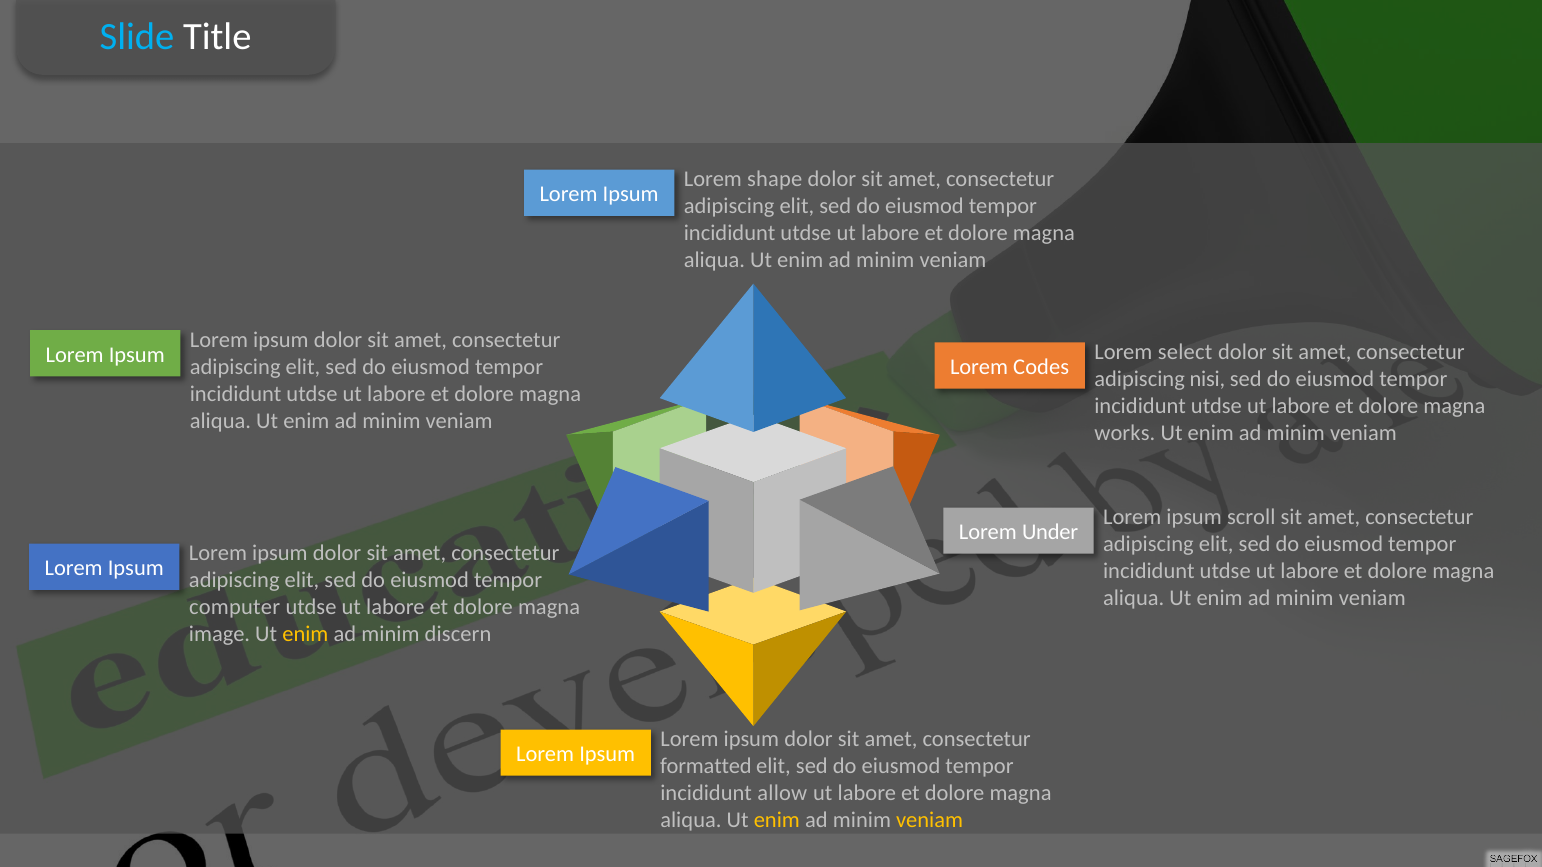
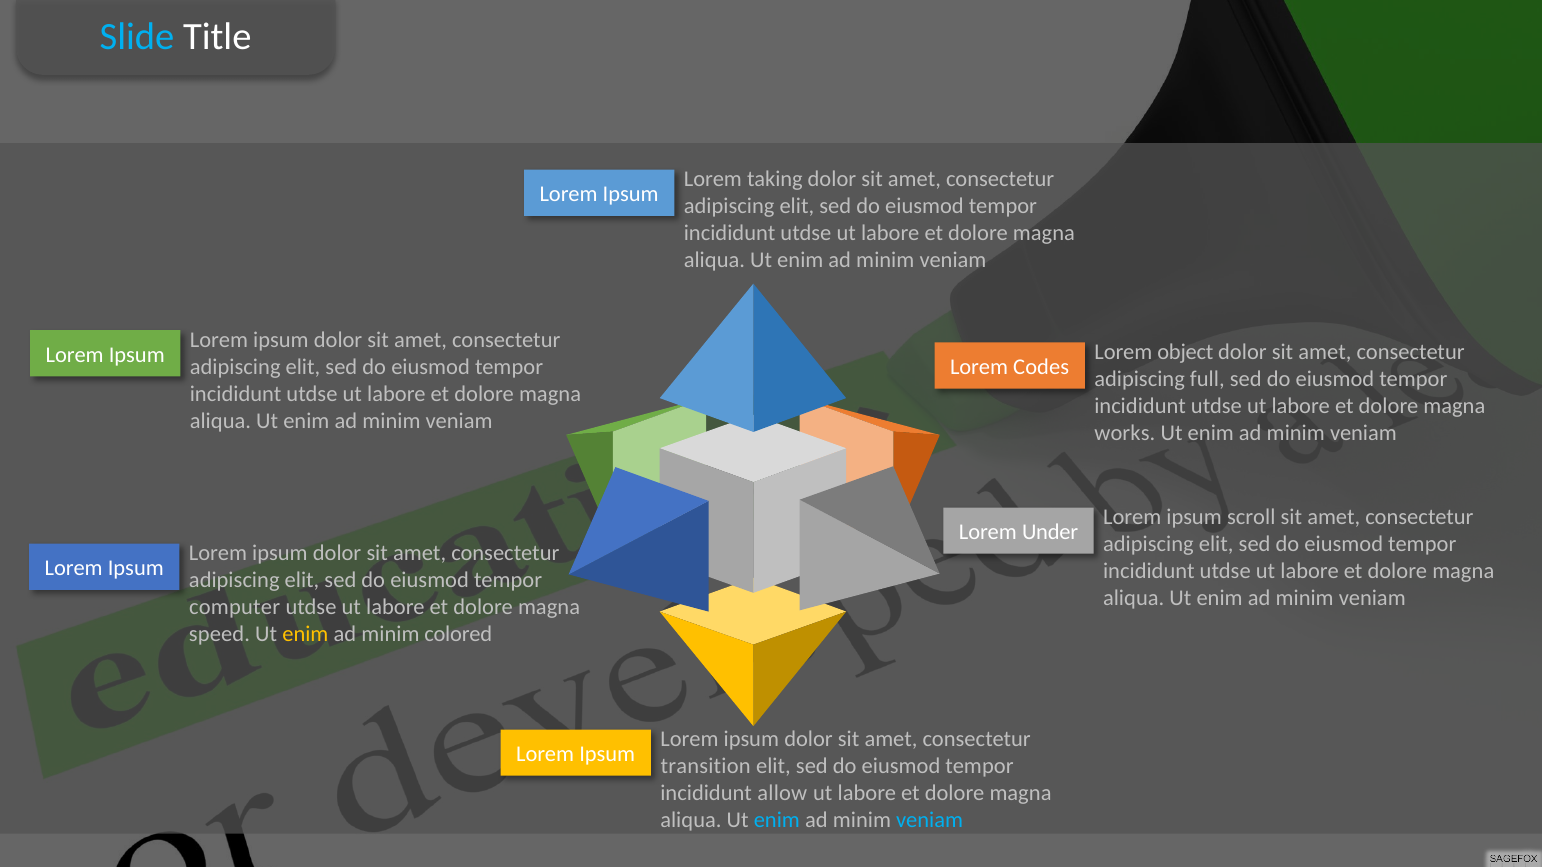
shape: shape -> taking
select: select -> object
nisi: nisi -> full
image: image -> speed
discern: discern -> colored
formatted: formatted -> transition
enim at (777, 821) colour: yellow -> light blue
veniam at (930, 821) colour: yellow -> light blue
